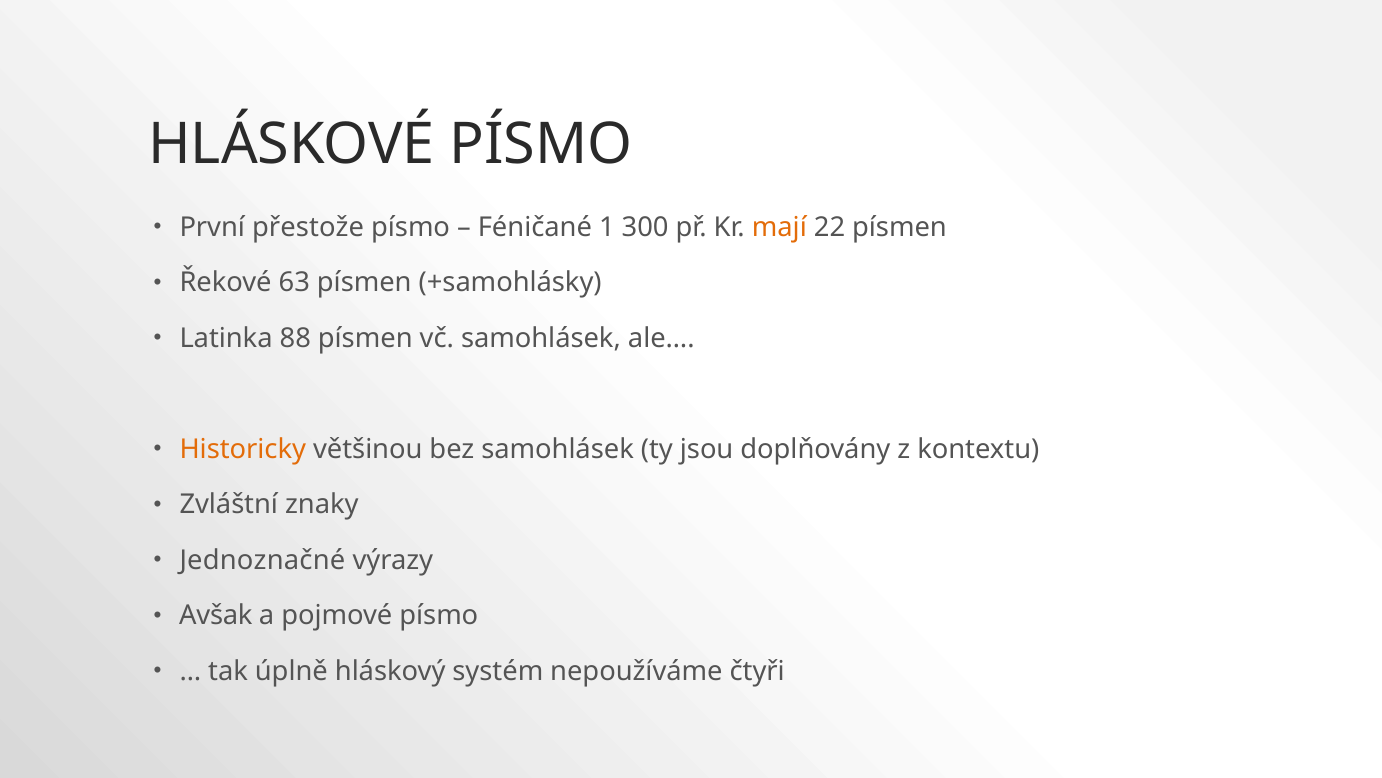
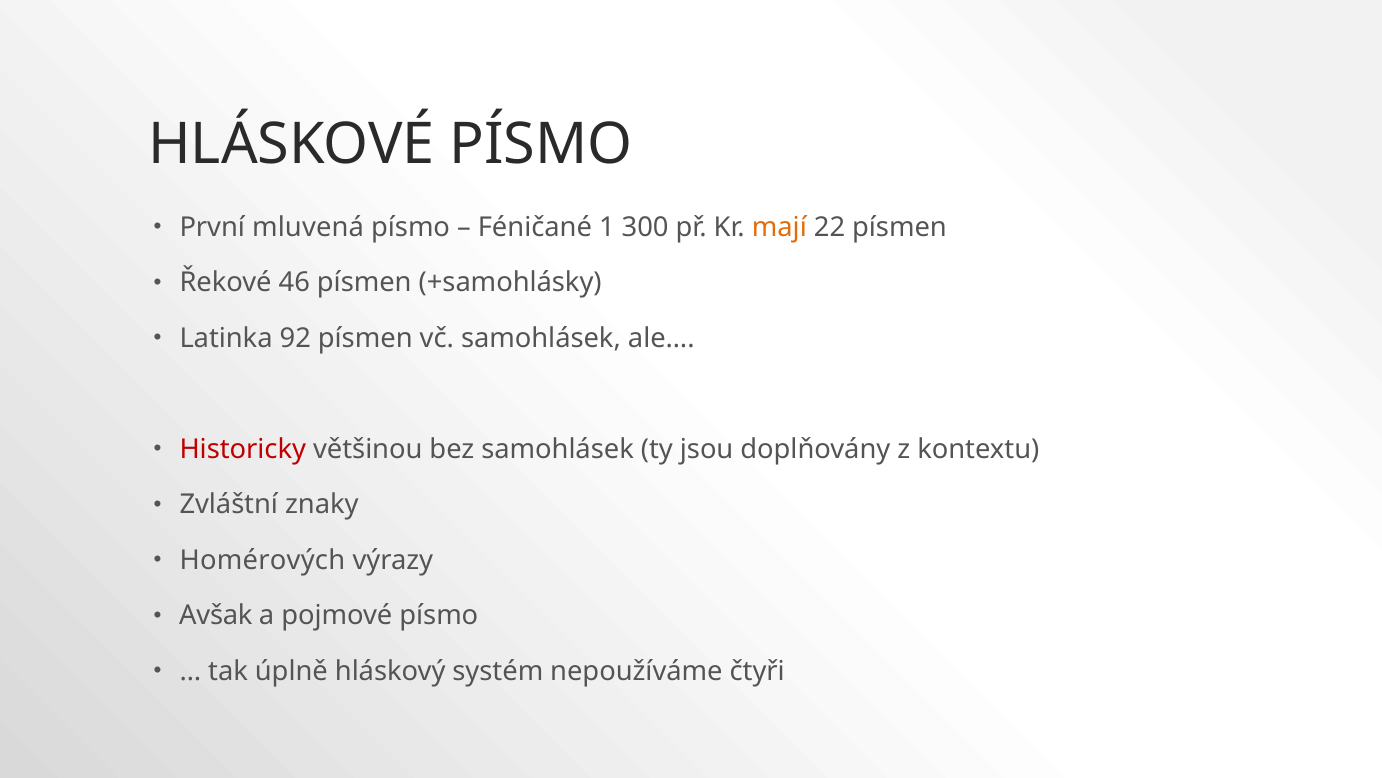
přestože: přestože -> mluvená
63: 63 -> 46
88: 88 -> 92
Historicky colour: orange -> red
Jednoznačné: Jednoznačné -> Homérových
